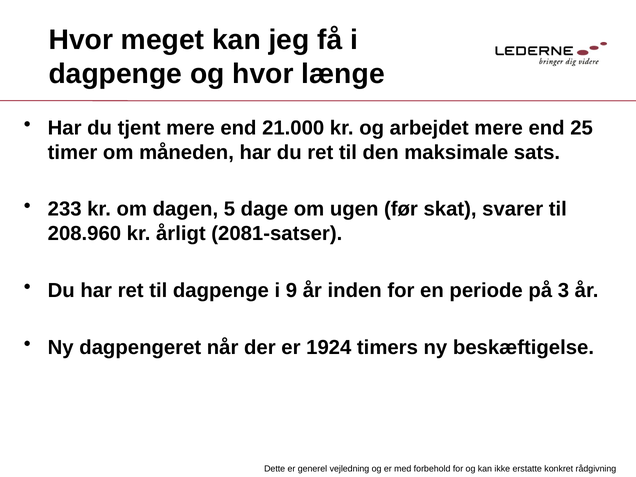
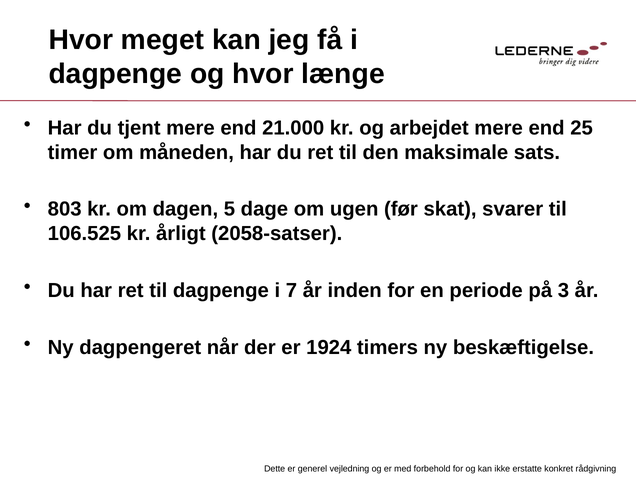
233: 233 -> 803
208.960: 208.960 -> 106.525
2081-satser: 2081-satser -> 2058-satser
9: 9 -> 7
